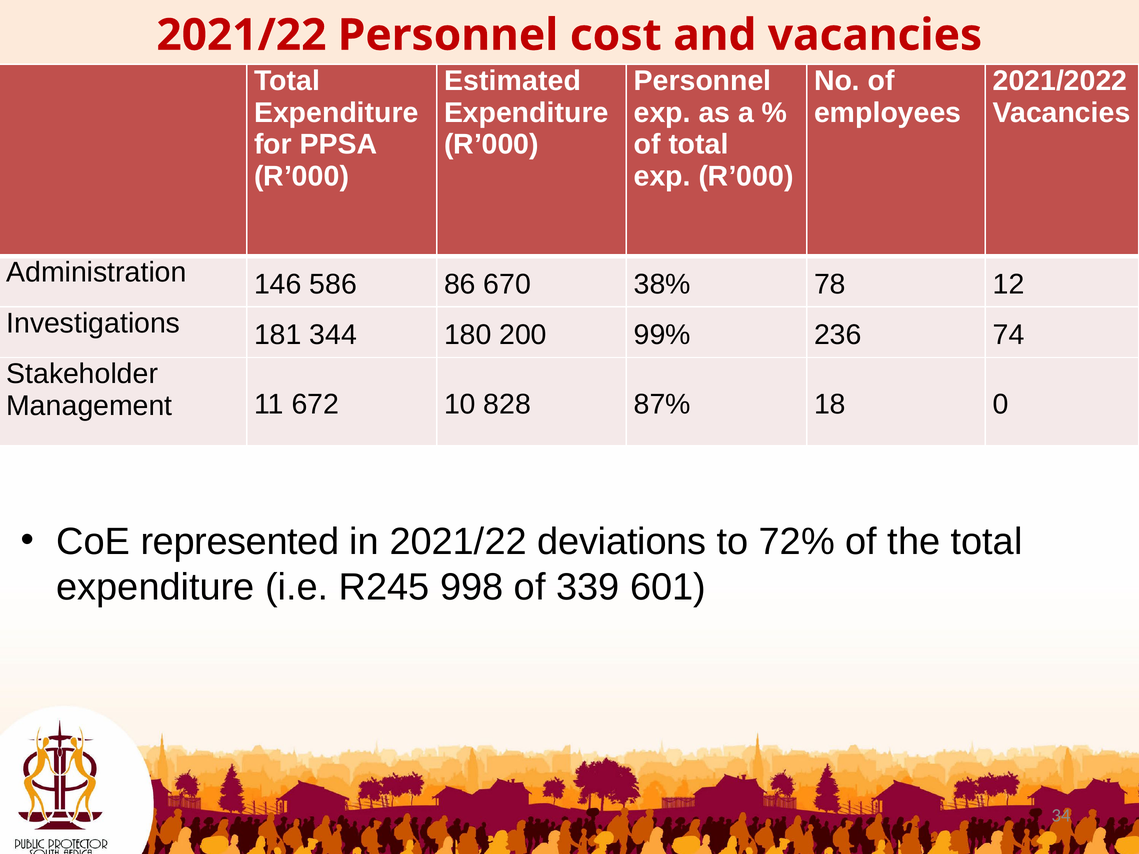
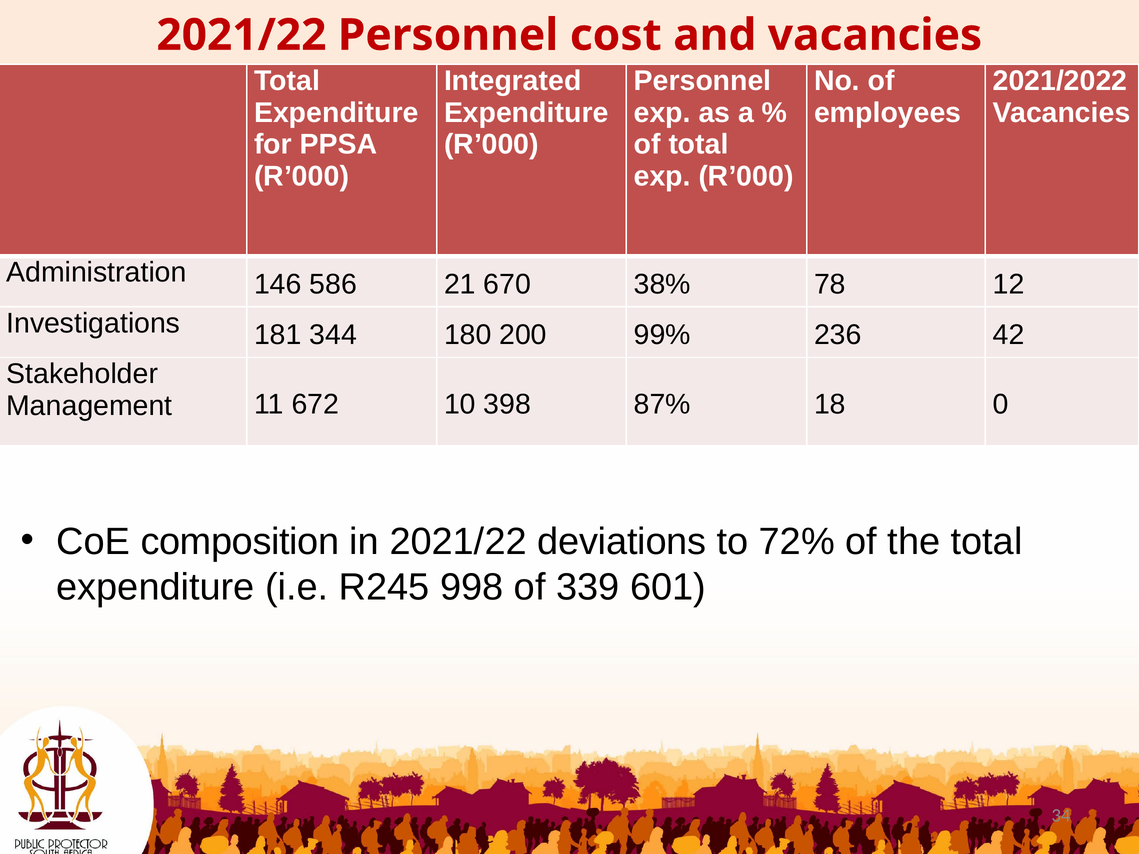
Estimated: Estimated -> Integrated
86: 86 -> 21
74: 74 -> 42
828: 828 -> 398
represented: represented -> composition
